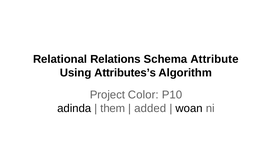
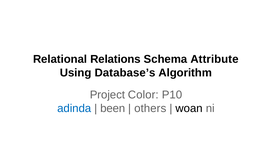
Attributes’s: Attributes’s -> Database’s
adinda colour: black -> blue
them: them -> been
added: added -> others
